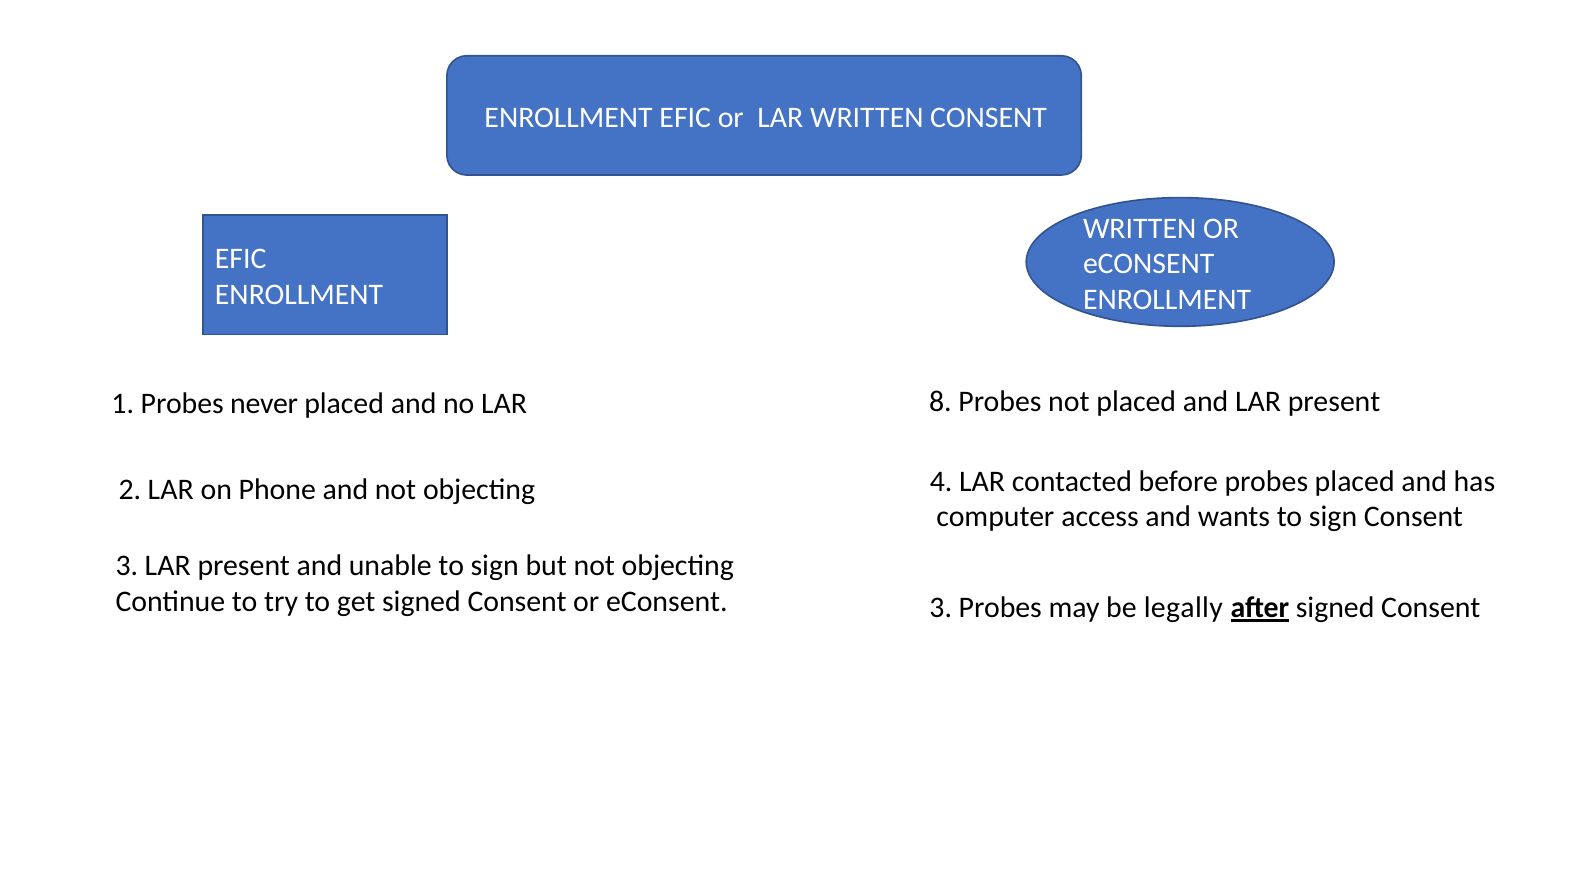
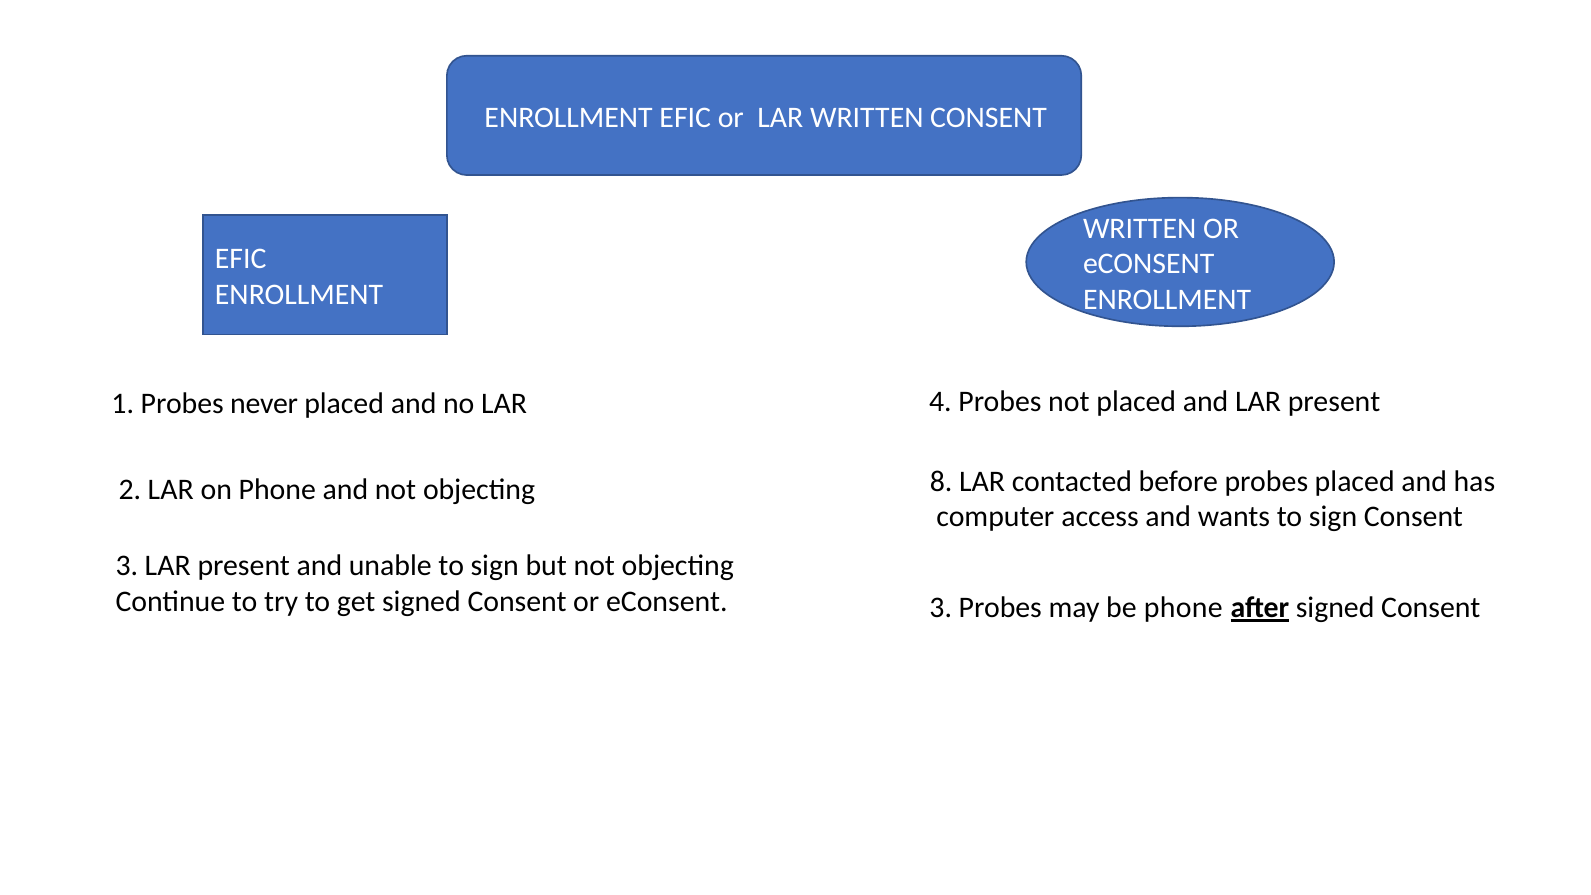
8: 8 -> 4
4: 4 -> 8
be legally: legally -> phone
